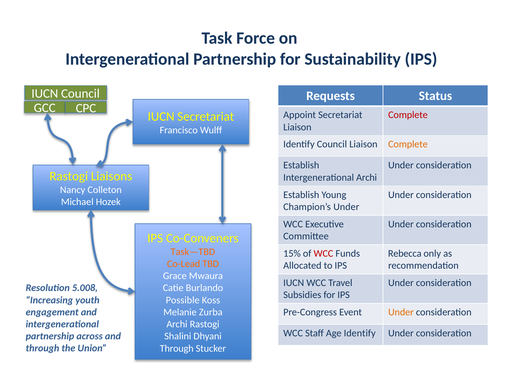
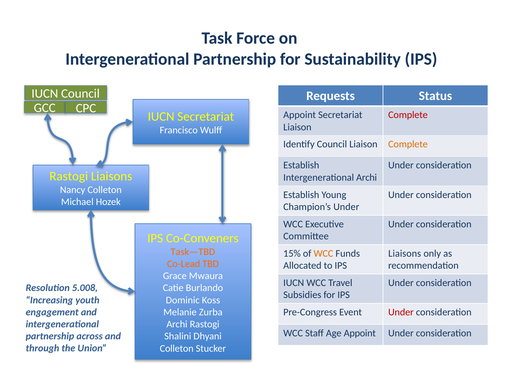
WCC at (323, 253) colour: red -> orange
Rebecca at (405, 253): Rebecca -> Liaisons
Possible: Possible -> Dominic
Under at (401, 312) colour: orange -> red
Age Identify: Identify -> Appoint
Through at (177, 348): Through -> Colleton
